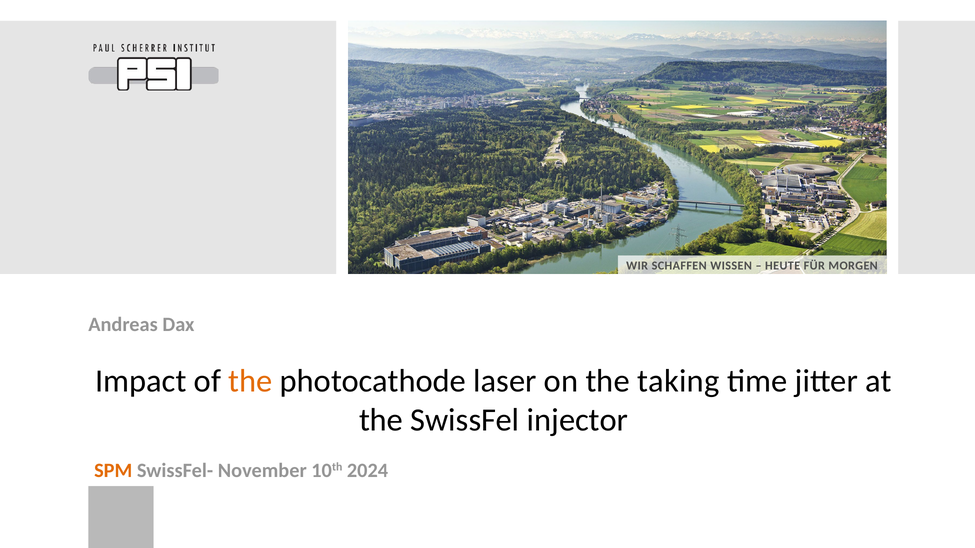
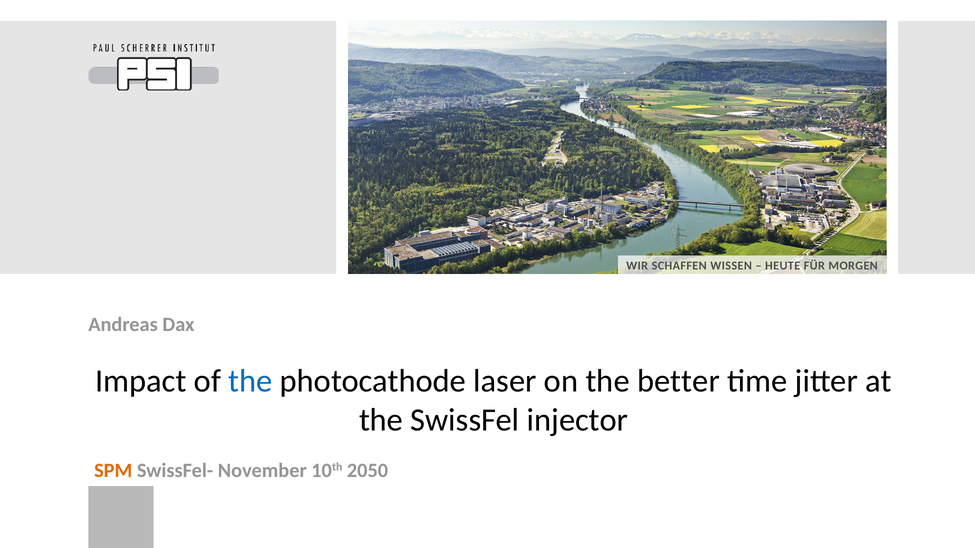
the at (250, 382) colour: orange -> blue
taking: taking -> better
2024: 2024 -> 2050
